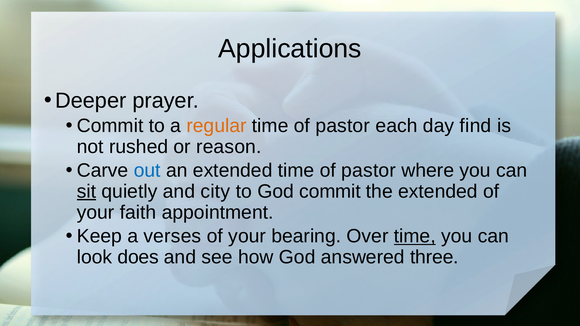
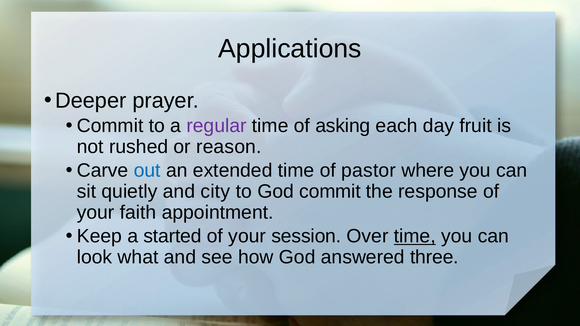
regular colour: orange -> purple
pastor at (343, 126): pastor -> asking
find: find -> fruit
sit underline: present -> none
the extended: extended -> response
verses: verses -> started
bearing: bearing -> session
does: does -> what
